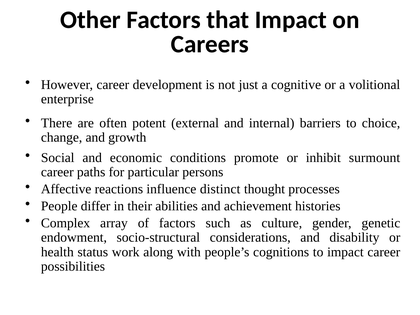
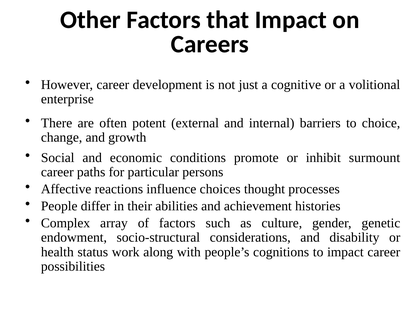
distinct: distinct -> choices
